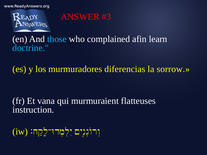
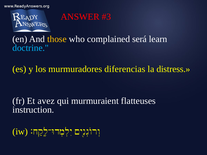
those colour: light blue -> yellow
afin: afin -> será
sorrow: sorrow -> distress
vana: vana -> avez
